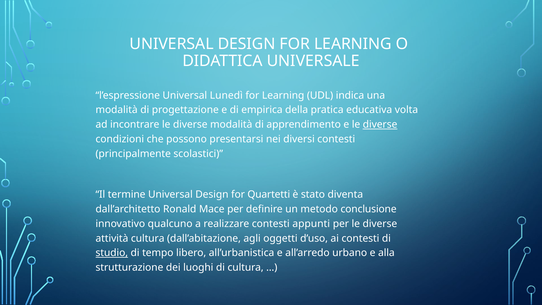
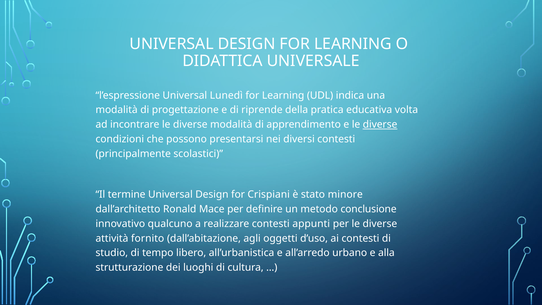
empirica: empirica -> riprende
Quartetti: Quartetti -> Crispiani
diventa: diventa -> minore
attività cultura: cultura -> fornito
studio underline: present -> none
